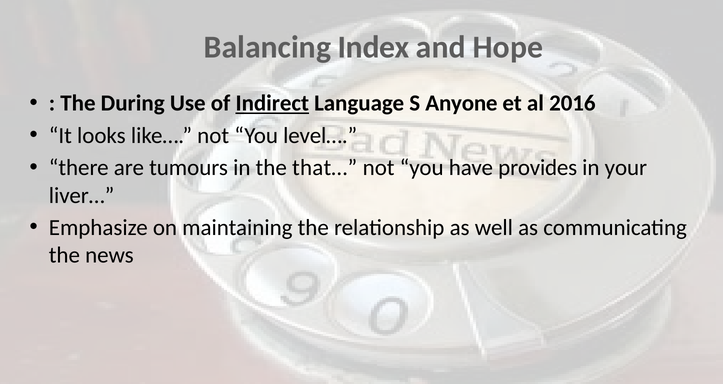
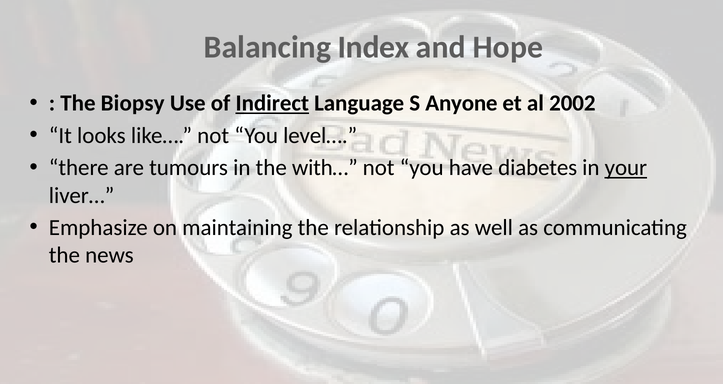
During: During -> Biopsy
2016: 2016 -> 2002
that…: that… -> with…
provides: provides -> diabetes
your underline: none -> present
